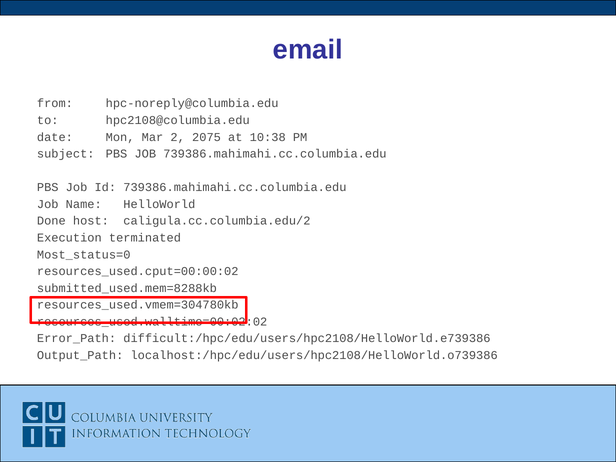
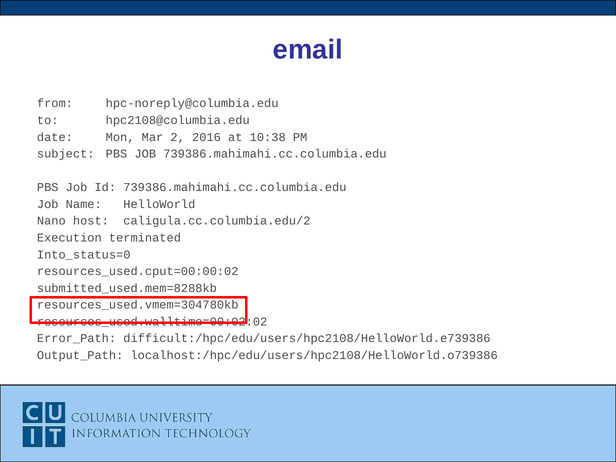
2075: 2075 -> 2016
Done: Done -> Nano
Most_status=0: Most_status=0 -> Into_status=0
